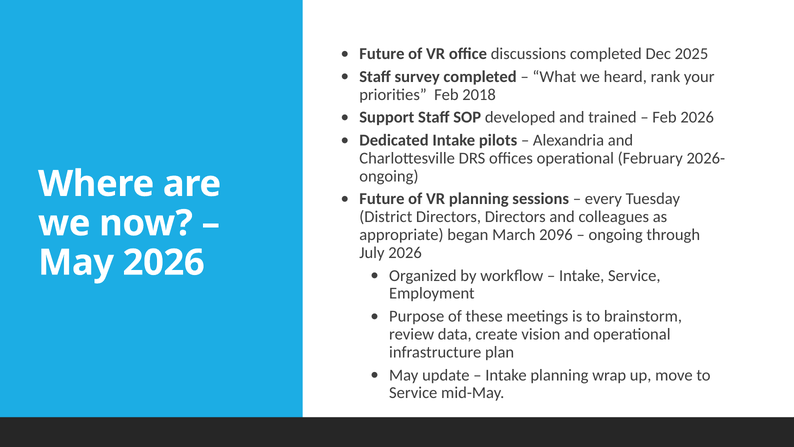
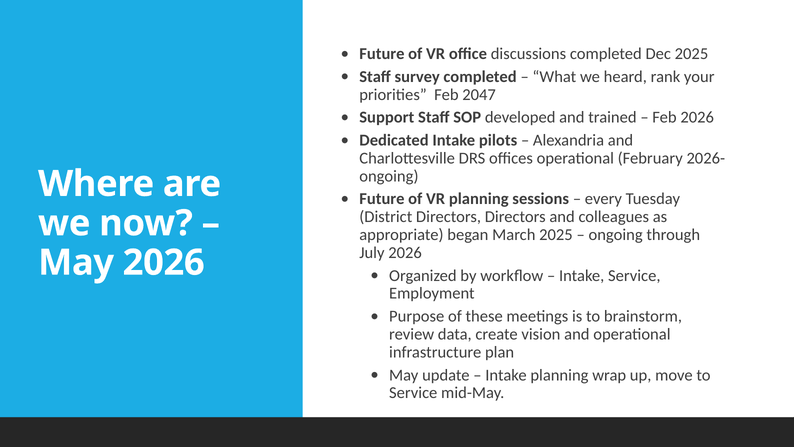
2018: 2018 -> 2047
March 2096: 2096 -> 2025
